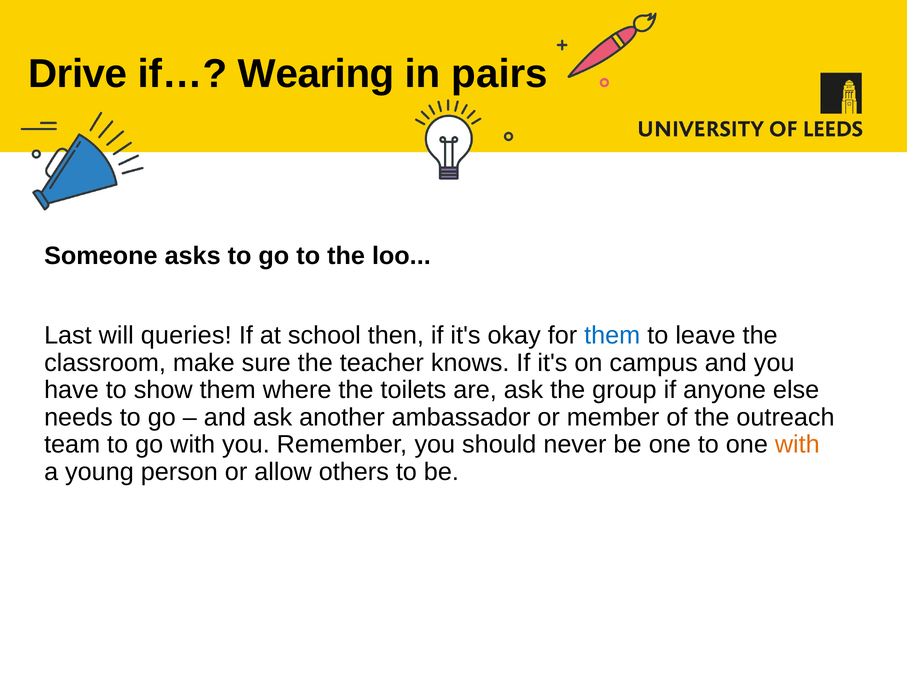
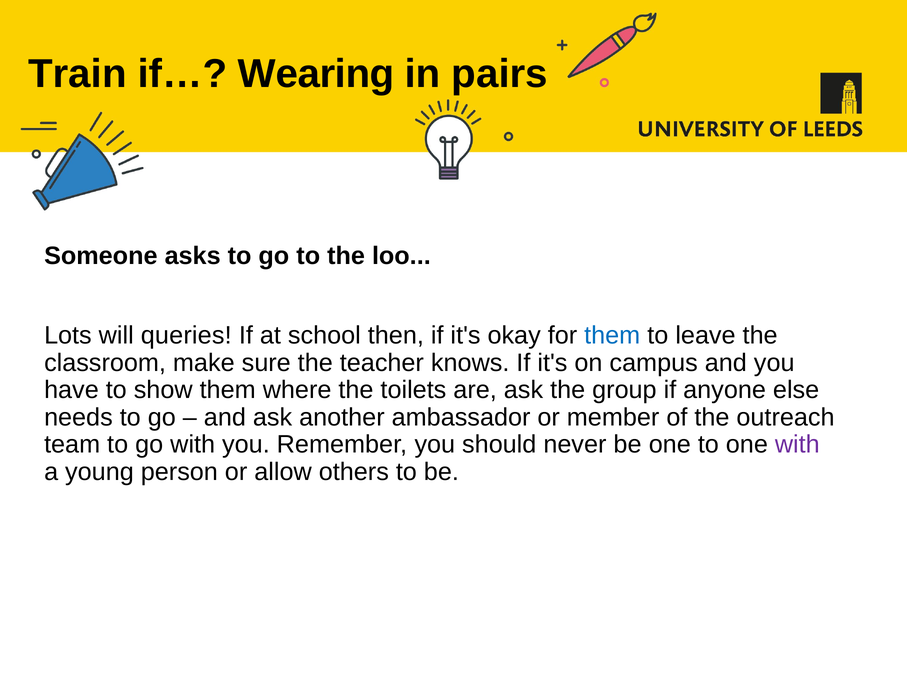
Drive: Drive -> Train
Last: Last -> Lots
with at (797, 445) colour: orange -> purple
